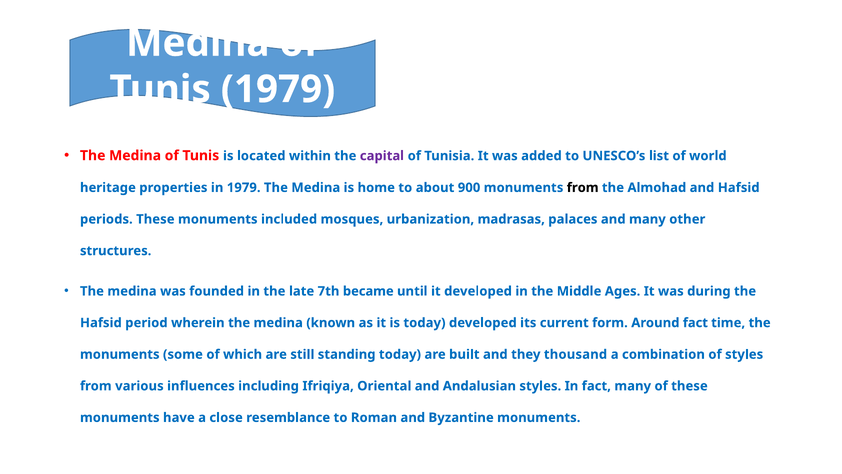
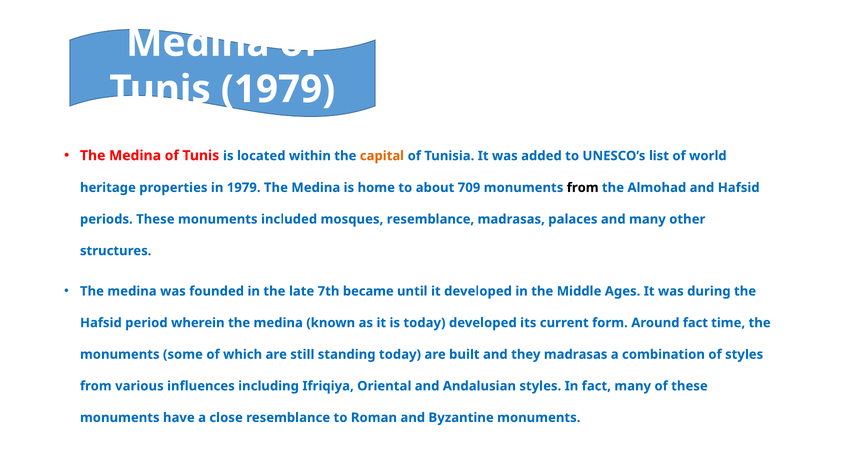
capital colour: purple -> orange
900: 900 -> 709
mosques urbanization: urbanization -> resemblance
they thousand: thousand -> madrasas
